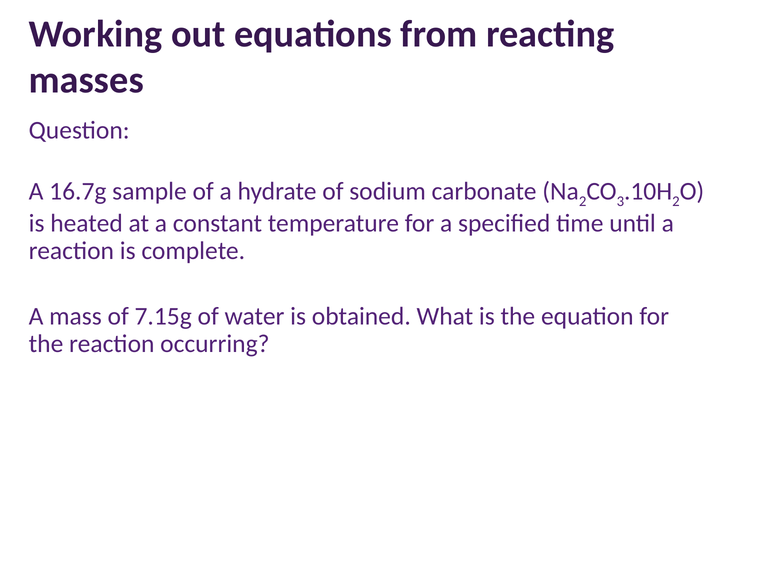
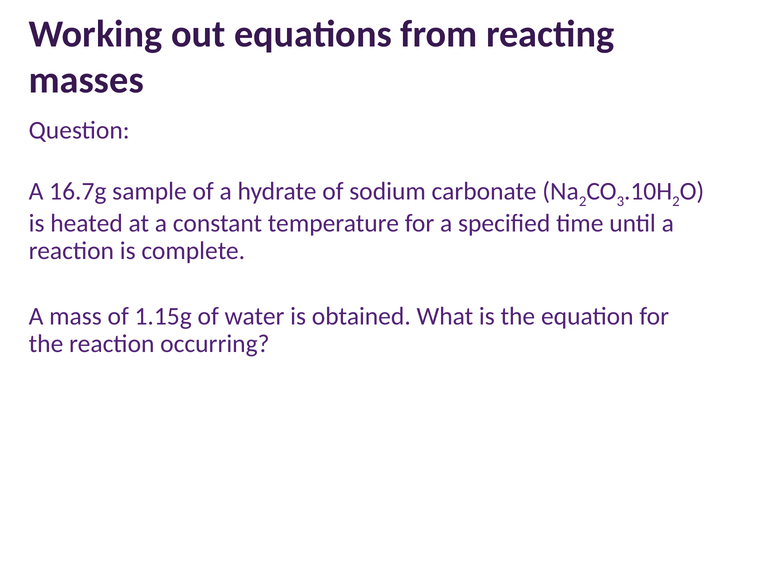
7.15g: 7.15g -> 1.15g
